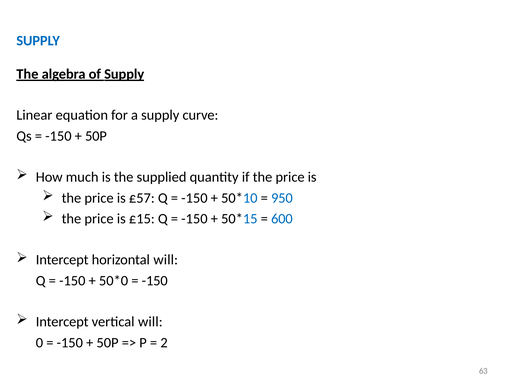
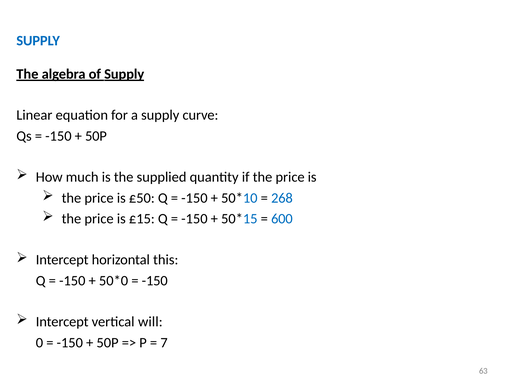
£57: £57 -> £50
950: 950 -> 268
horizontal will: will -> this
2: 2 -> 7
